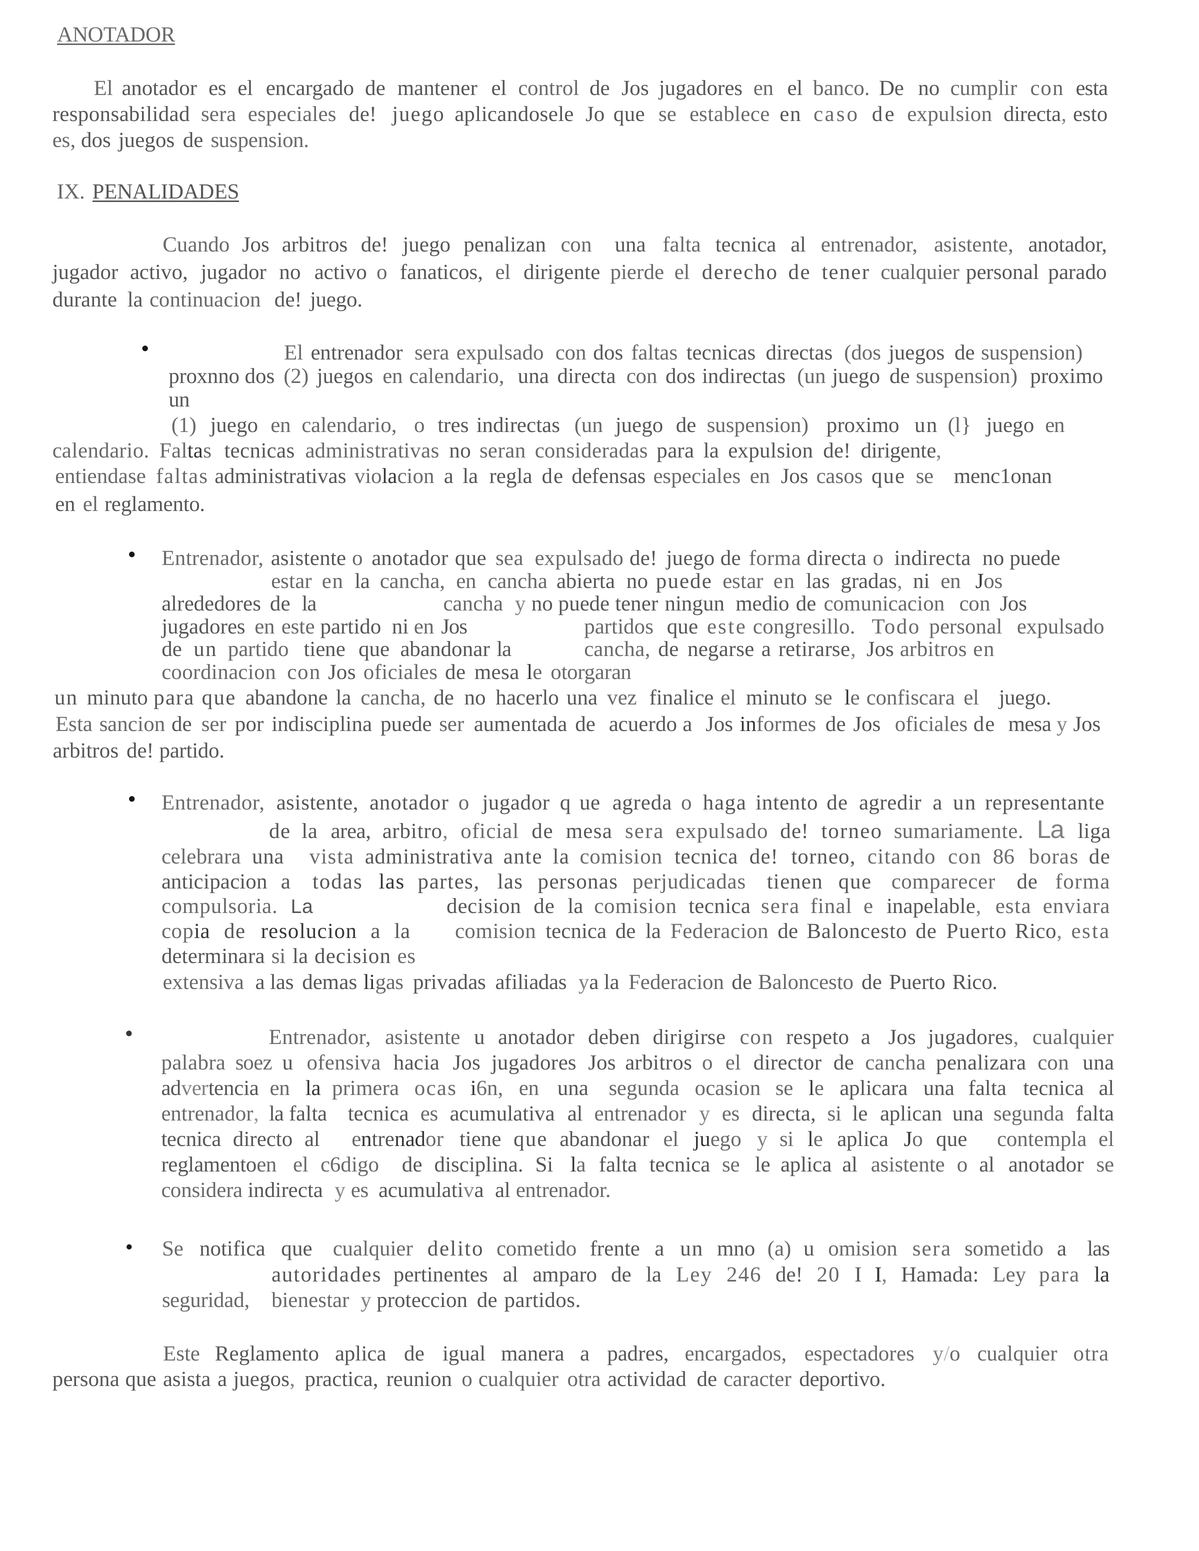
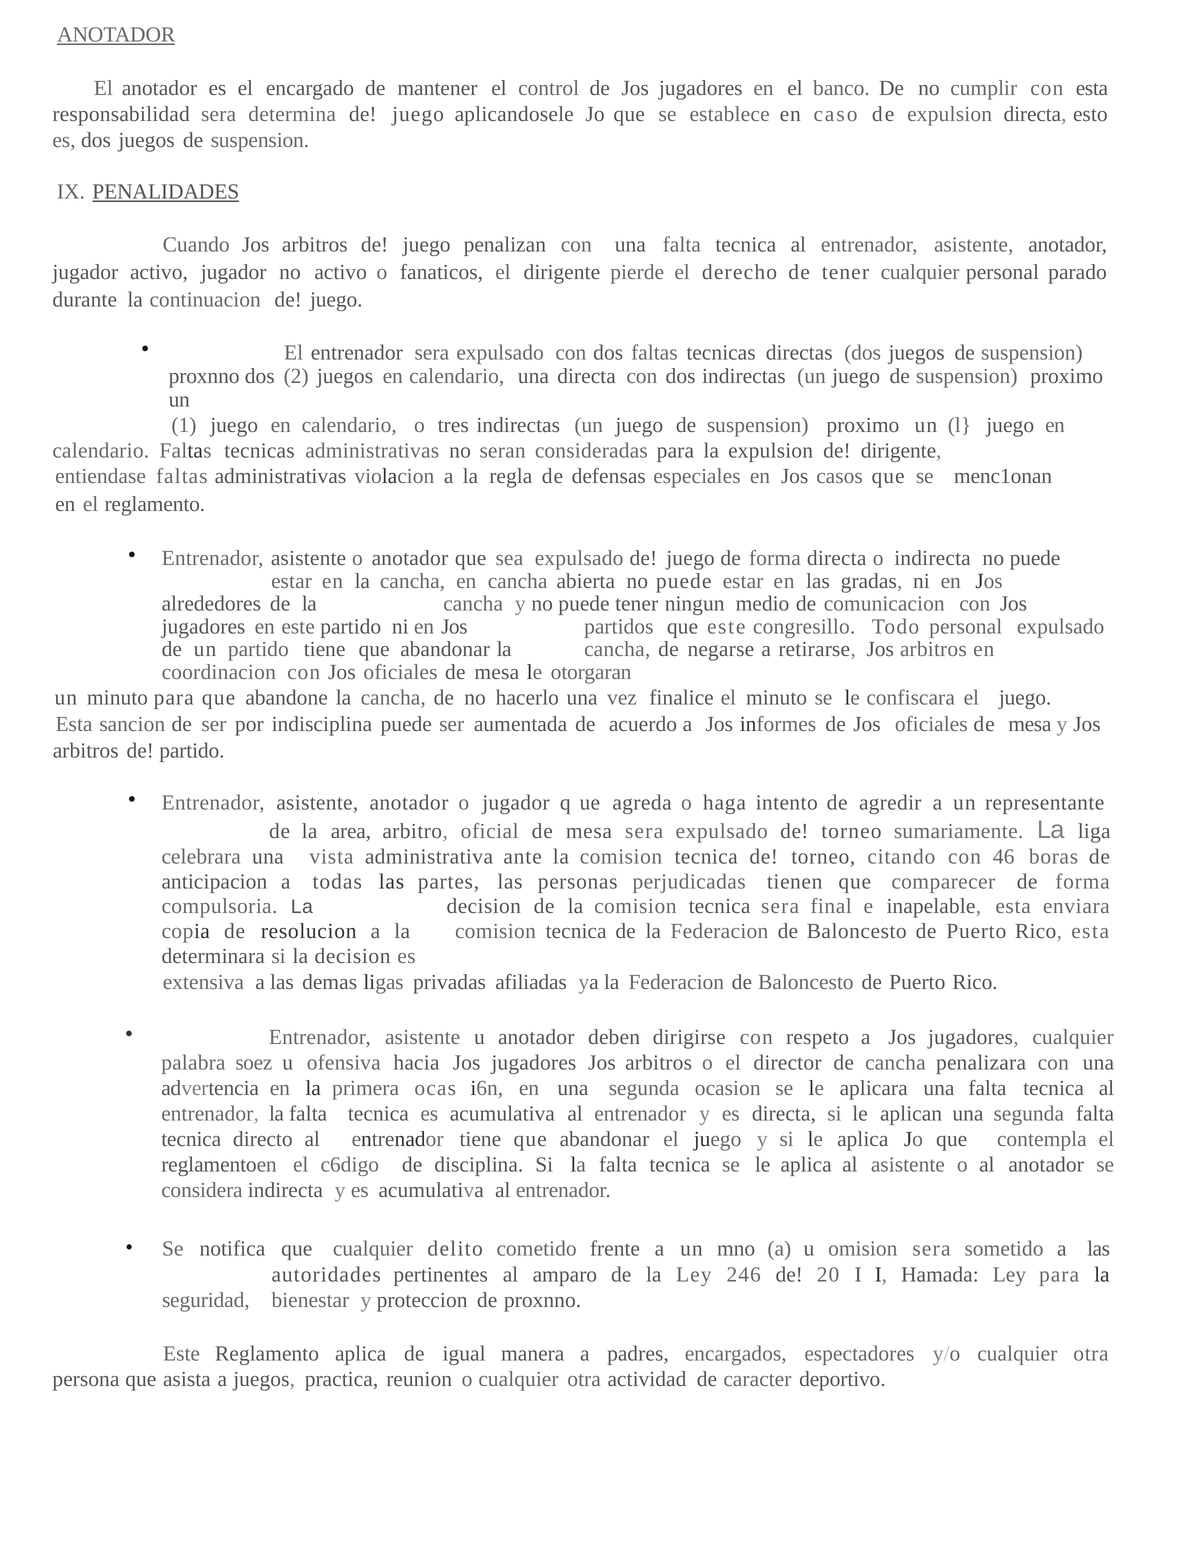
sera especiales: especiales -> determina
86: 86 -> 46
de partidos: partidos -> proxnno
